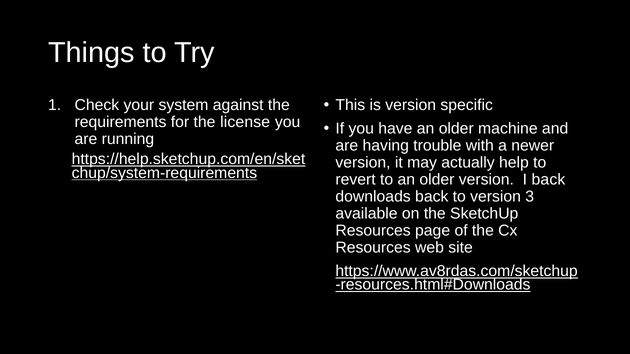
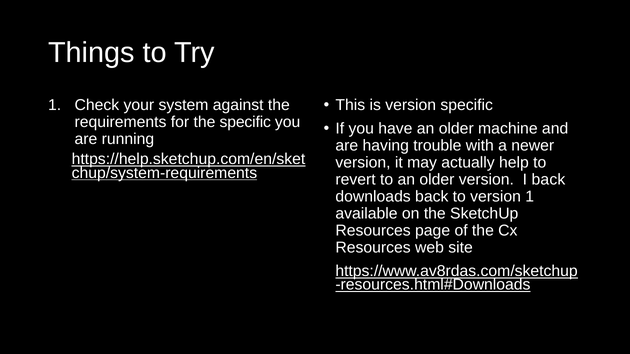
the license: license -> specific
version 3: 3 -> 1
